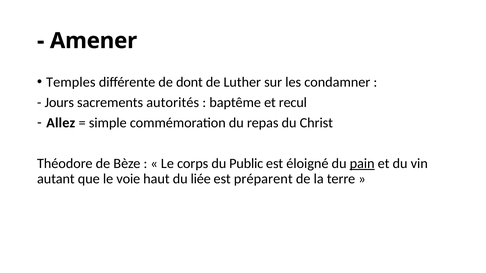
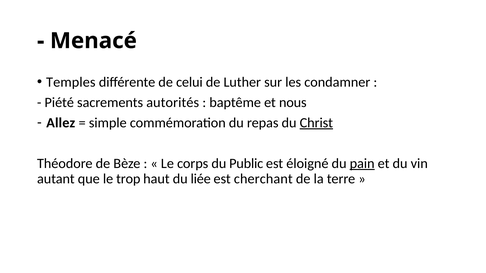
Amener: Amener -> Menacé
dont: dont -> celui
Jours: Jours -> Piété
recul: recul -> nous
Christ underline: none -> present
voie: voie -> trop
préparent: préparent -> cherchant
